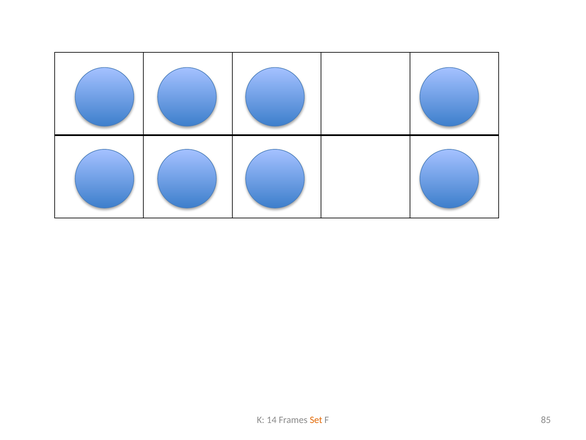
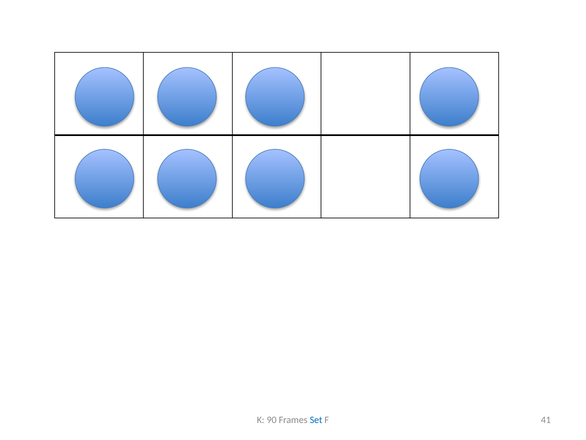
14: 14 -> 90
Set colour: orange -> blue
85: 85 -> 41
